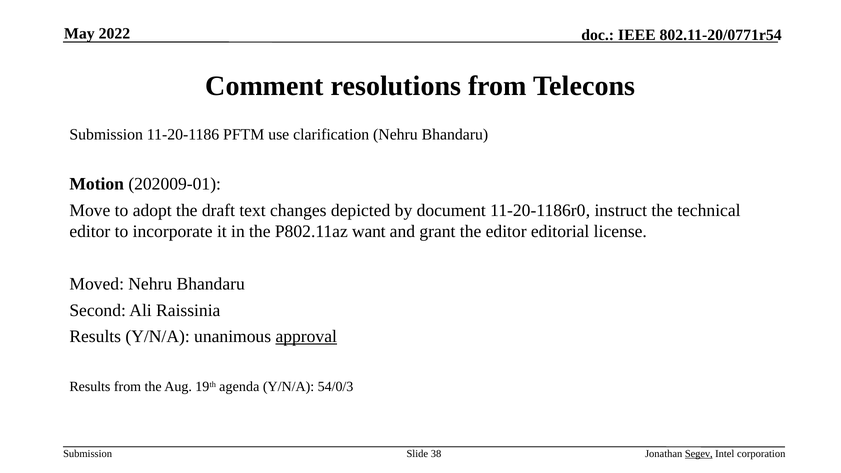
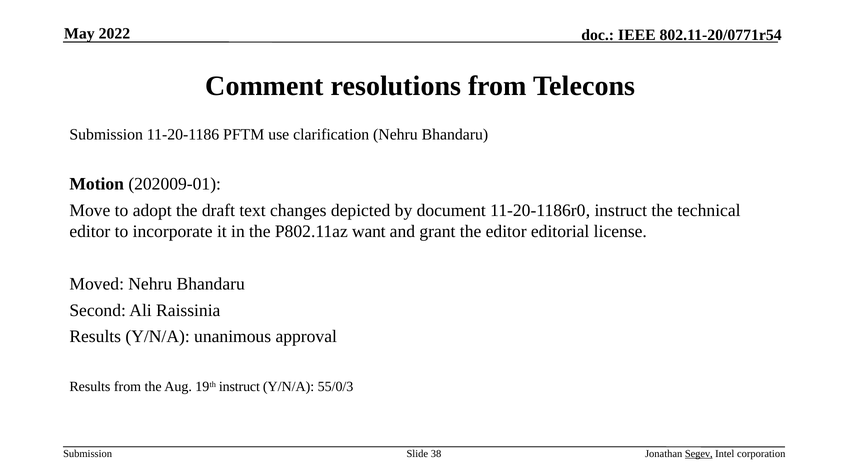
approval underline: present -> none
19th agenda: agenda -> instruct
54/0/3: 54/0/3 -> 55/0/3
